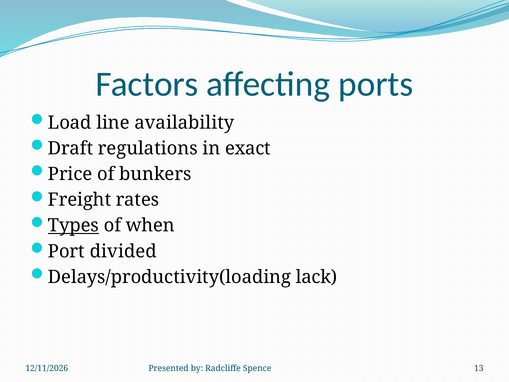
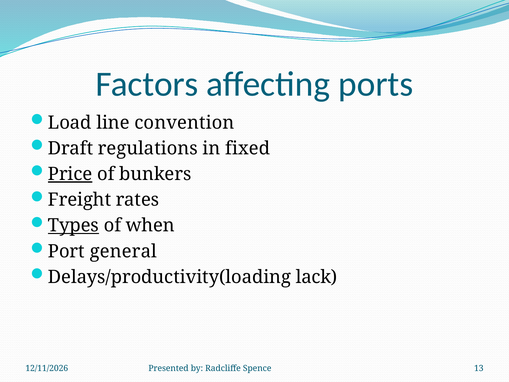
availability: availability -> convention
exact: exact -> fixed
Price underline: none -> present
divided: divided -> general
